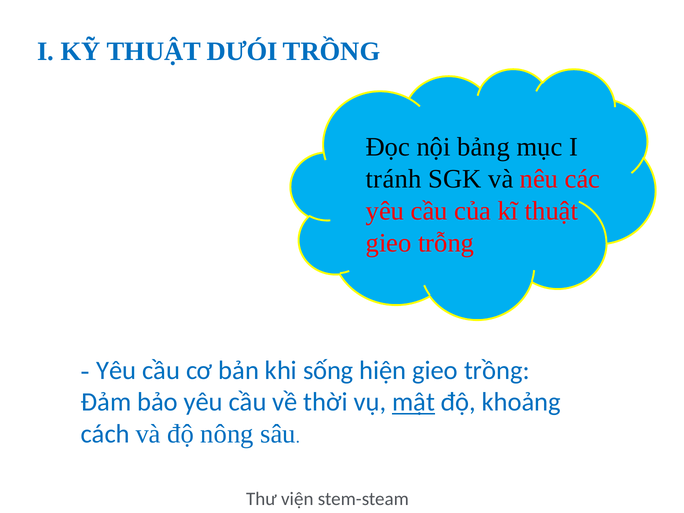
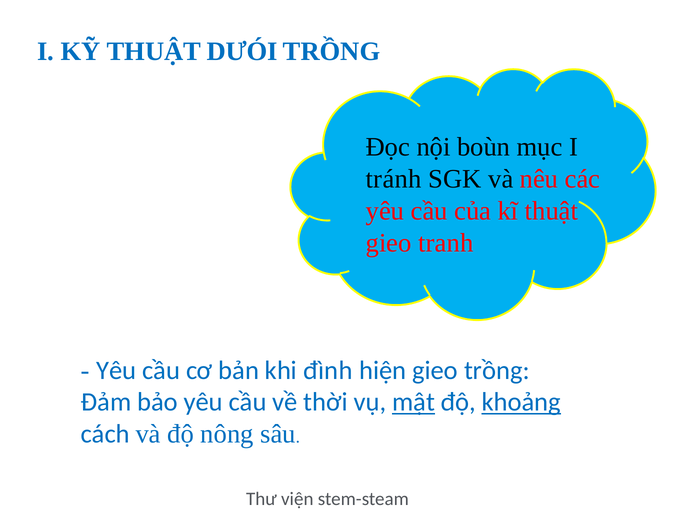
bảng: bảng -> boùn
trỗng: trỗng -> tranh
sống: sống -> đình
khoảng underline: none -> present
